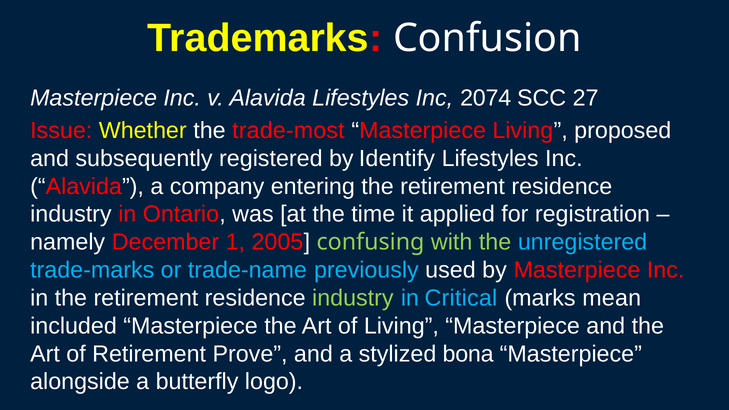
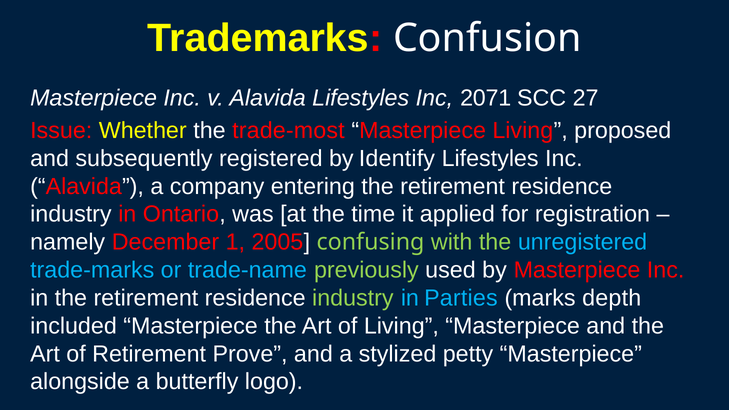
2074: 2074 -> 2071
previously colour: light blue -> light green
Critical: Critical -> Parties
mean: mean -> depth
bona: bona -> petty
